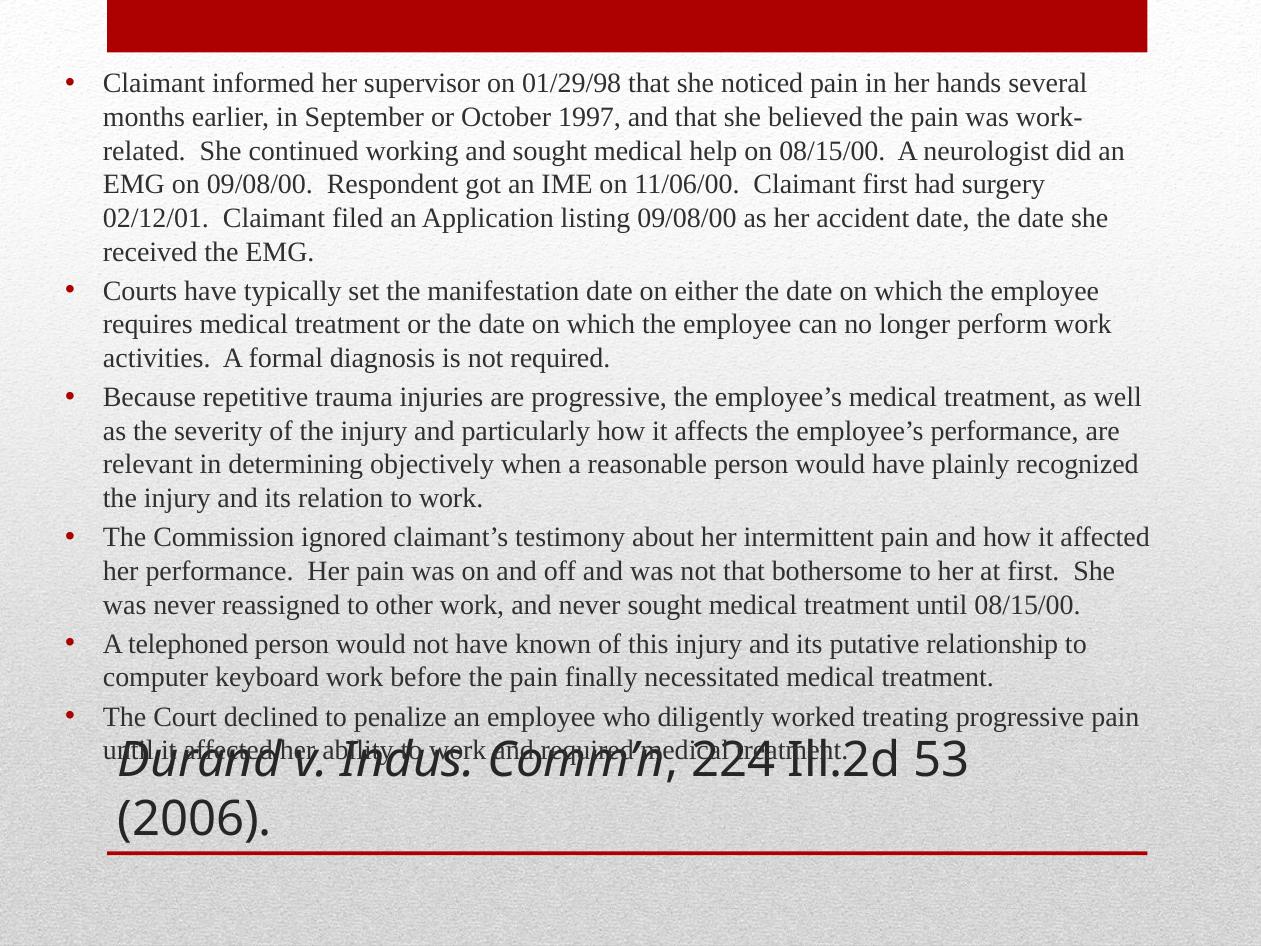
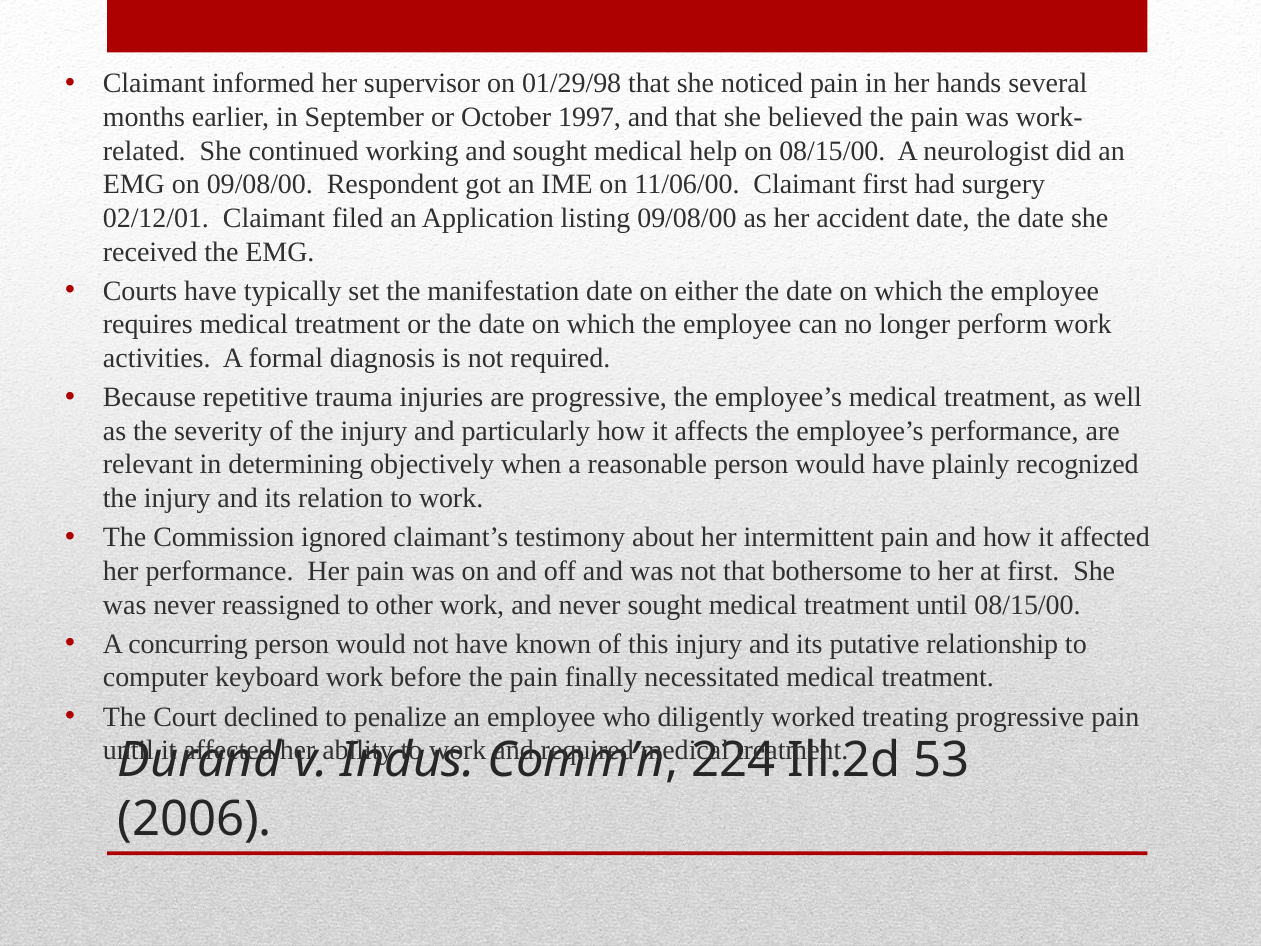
telephoned: telephoned -> concurring
